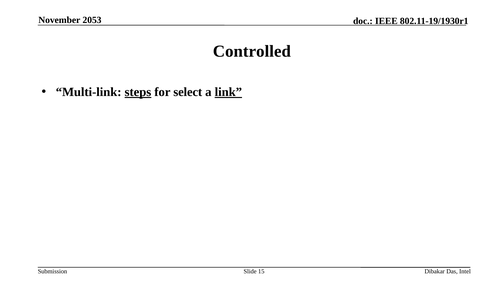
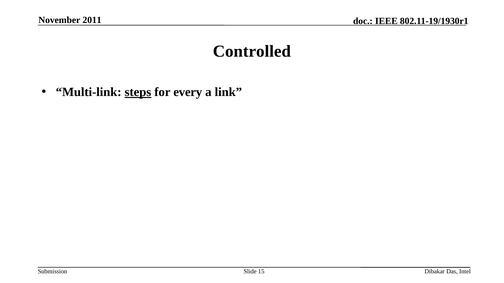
2053: 2053 -> 2011
select: select -> every
link underline: present -> none
